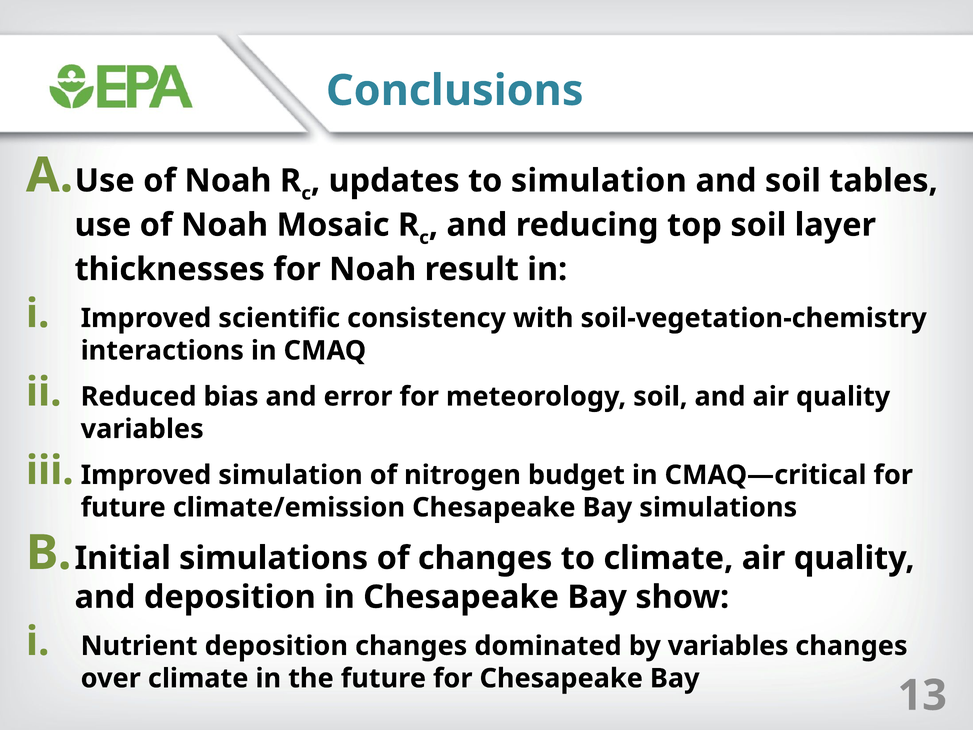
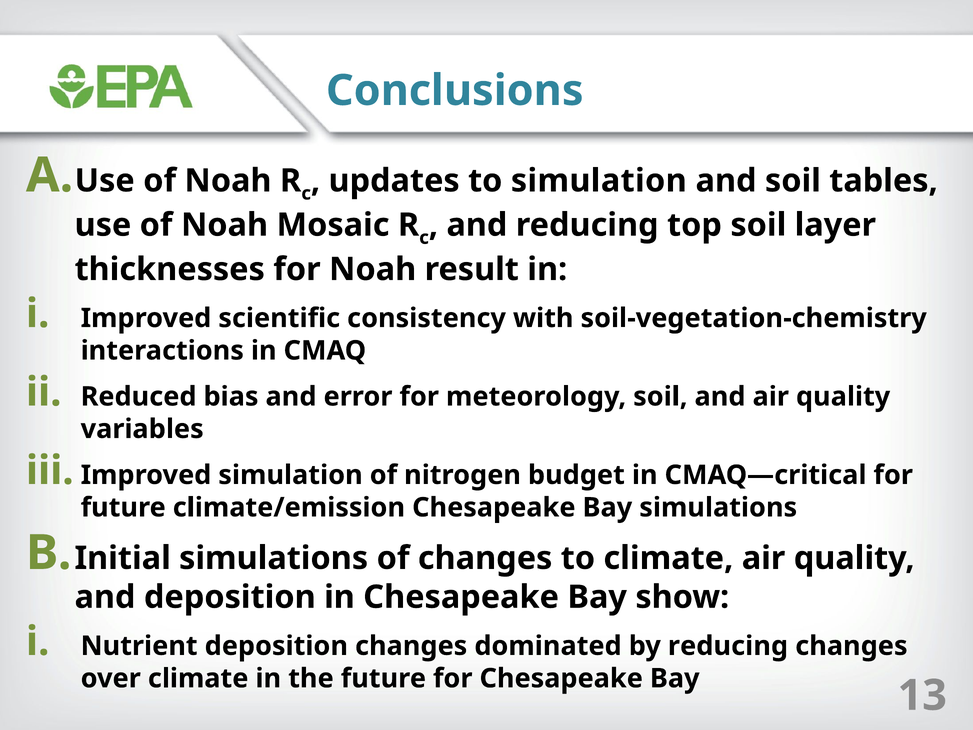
by variables: variables -> reducing
